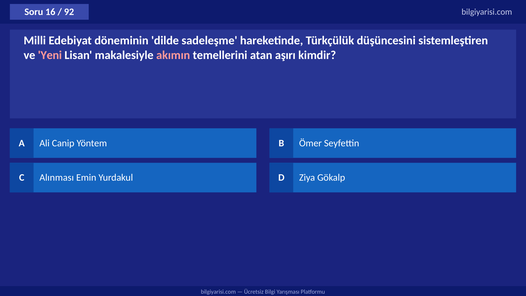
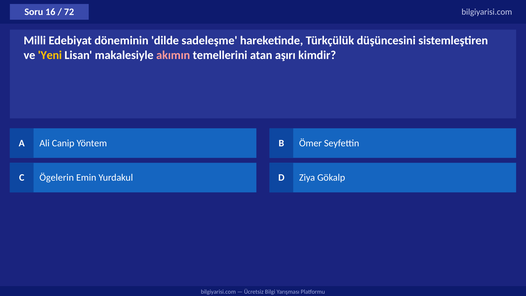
92: 92 -> 72
Yeni colour: pink -> yellow
Alınması: Alınması -> Ögelerin
